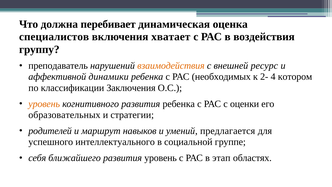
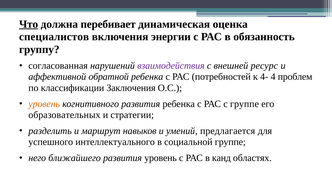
Что underline: none -> present
хватает: хватает -> энергии
воздействия: воздействия -> обязанность
преподаватель: преподаватель -> согласованная
взаимодействия colour: orange -> purple
динамики: динамики -> обратной
необходимых: необходимых -> потребностей
2-: 2- -> 4-
котором: котором -> проблем
с оценки: оценки -> группе
родителей: родителей -> разделить
себя: себя -> него
этап: этап -> канд
